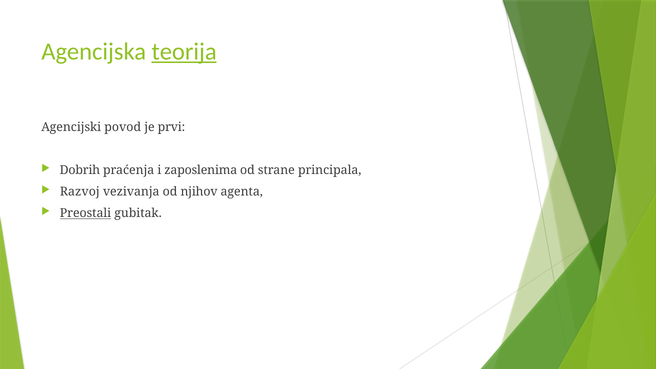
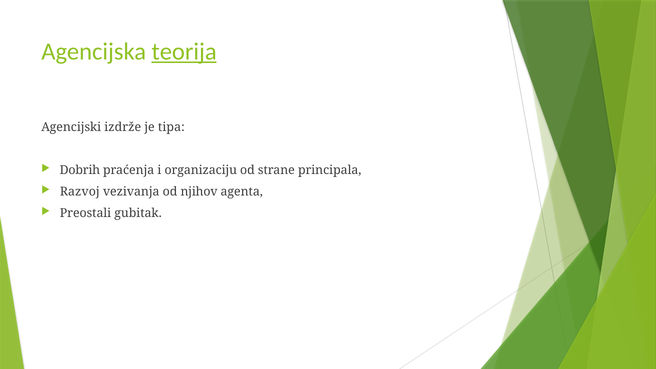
povod: povod -> izdrže
prvi: prvi -> tipa
zaposlenima: zaposlenima -> organizaciju
Preostali underline: present -> none
